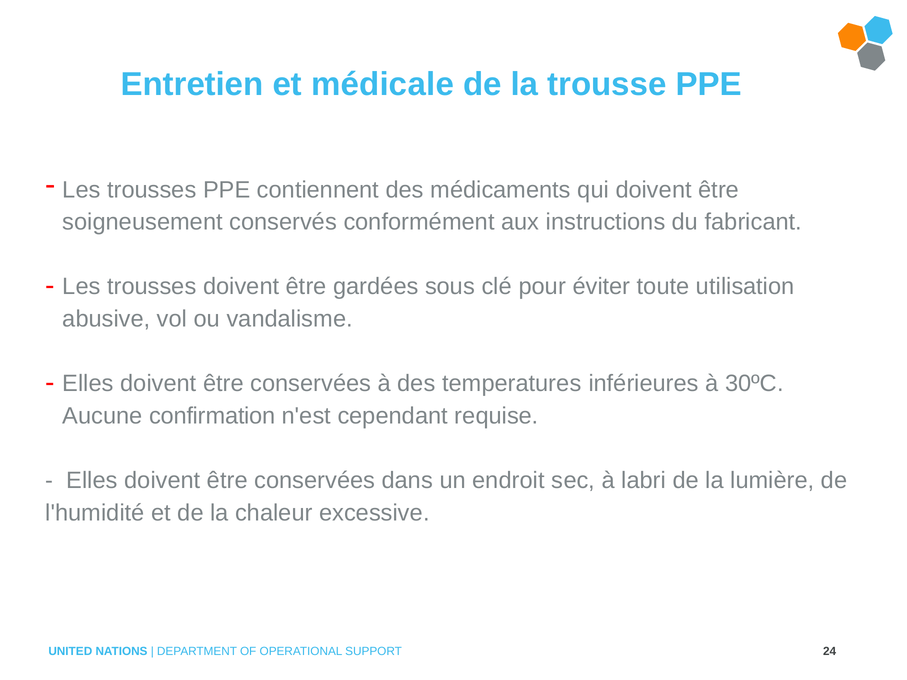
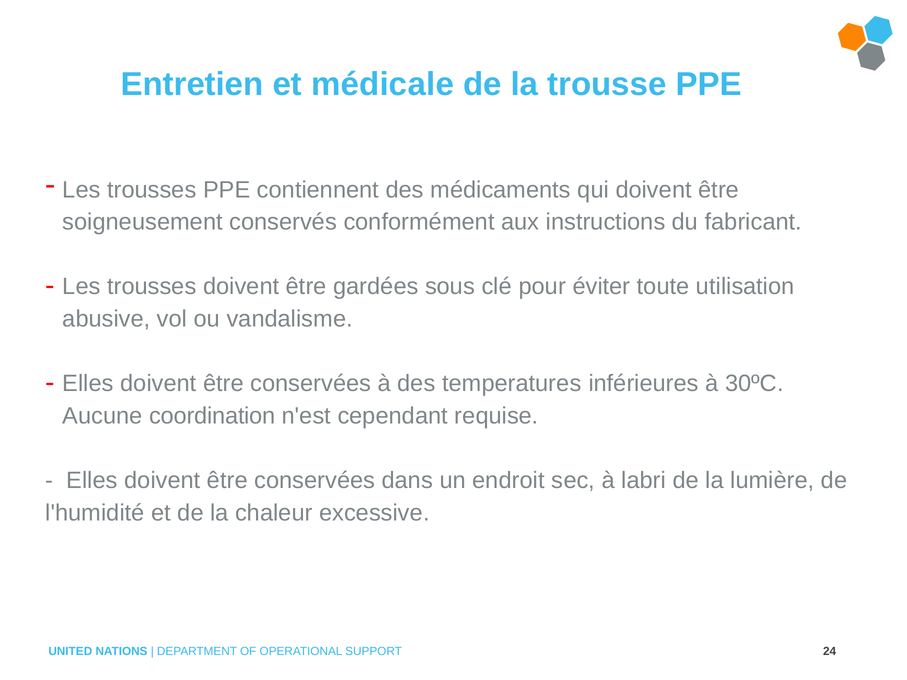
confirmation: confirmation -> coordination
